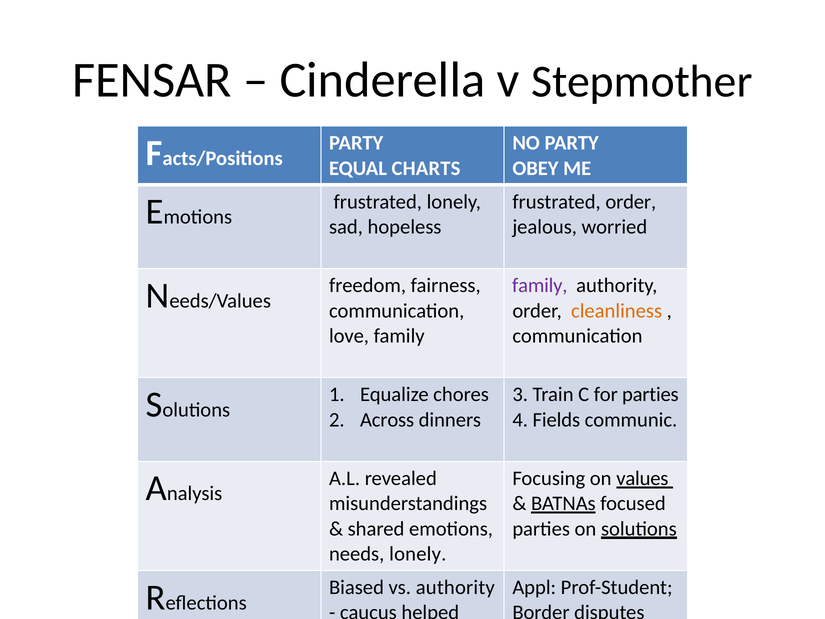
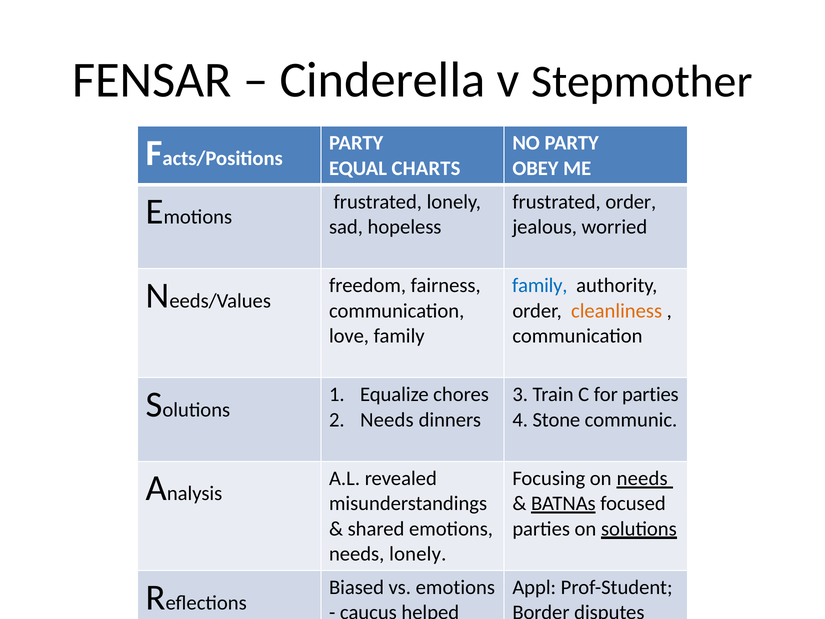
family at (540, 285) colour: purple -> blue
Across at (387, 420): Across -> Needs
Fields: Fields -> Stone
on values: values -> needs
vs authority: authority -> emotions
